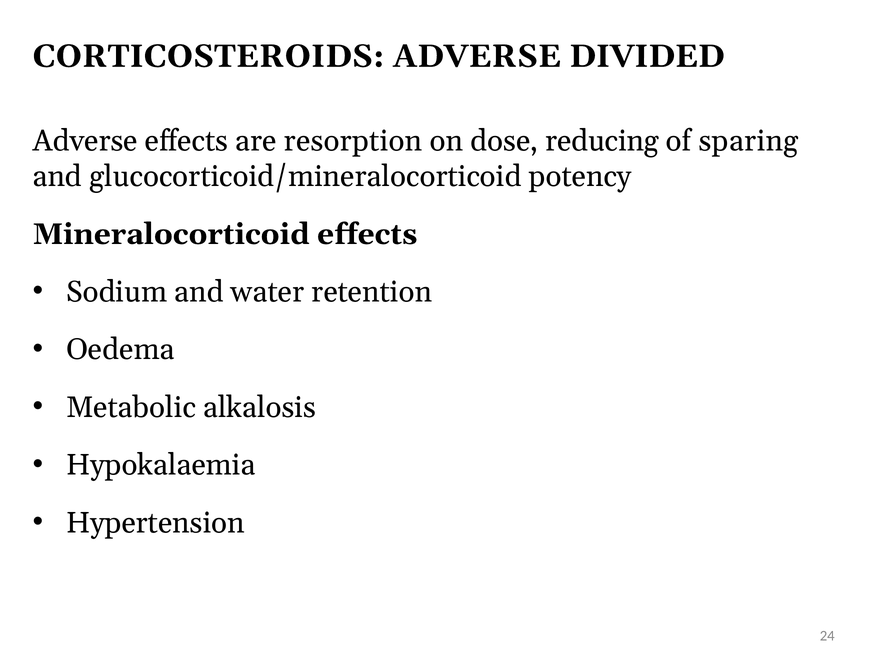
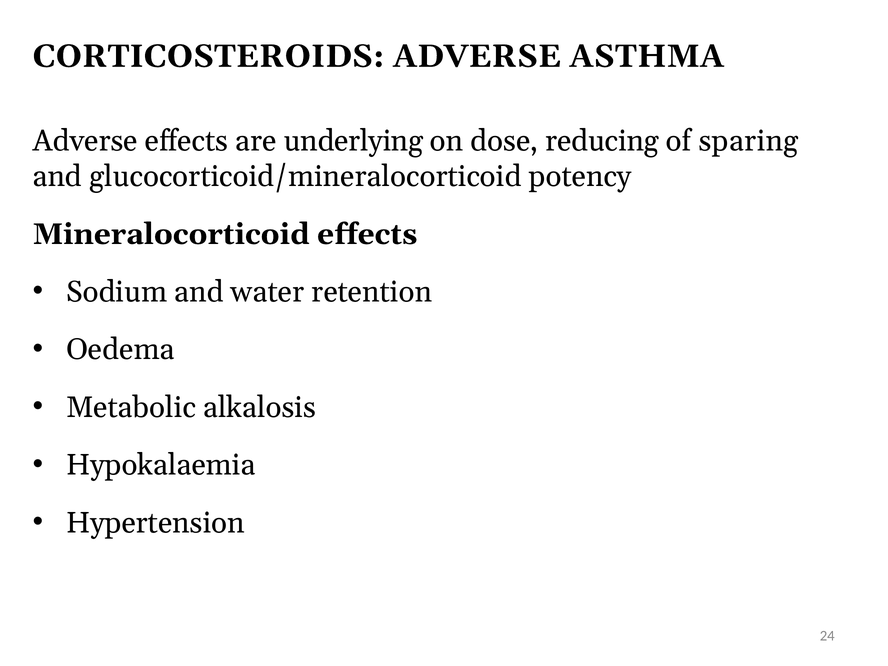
DIVIDED: DIVIDED -> ASTHMA
resorption: resorption -> underlying
